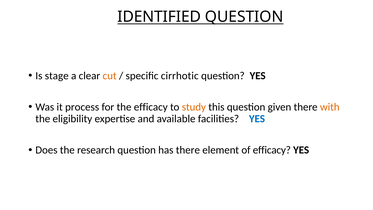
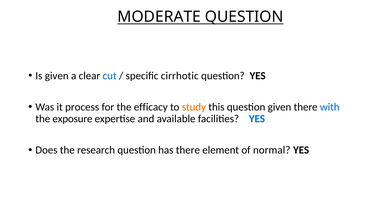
IDENTIFIED: IDENTIFIED -> MODERATE
Is stage: stage -> given
cut colour: orange -> blue
with colour: orange -> blue
eligibility: eligibility -> exposure
of efficacy: efficacy -> normal
